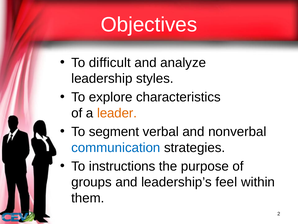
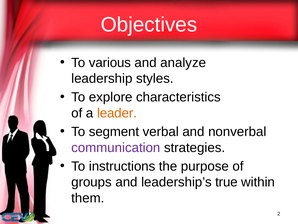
difficult: difficult -> various
communication colour: blue -> purple
feel: feel -> true
